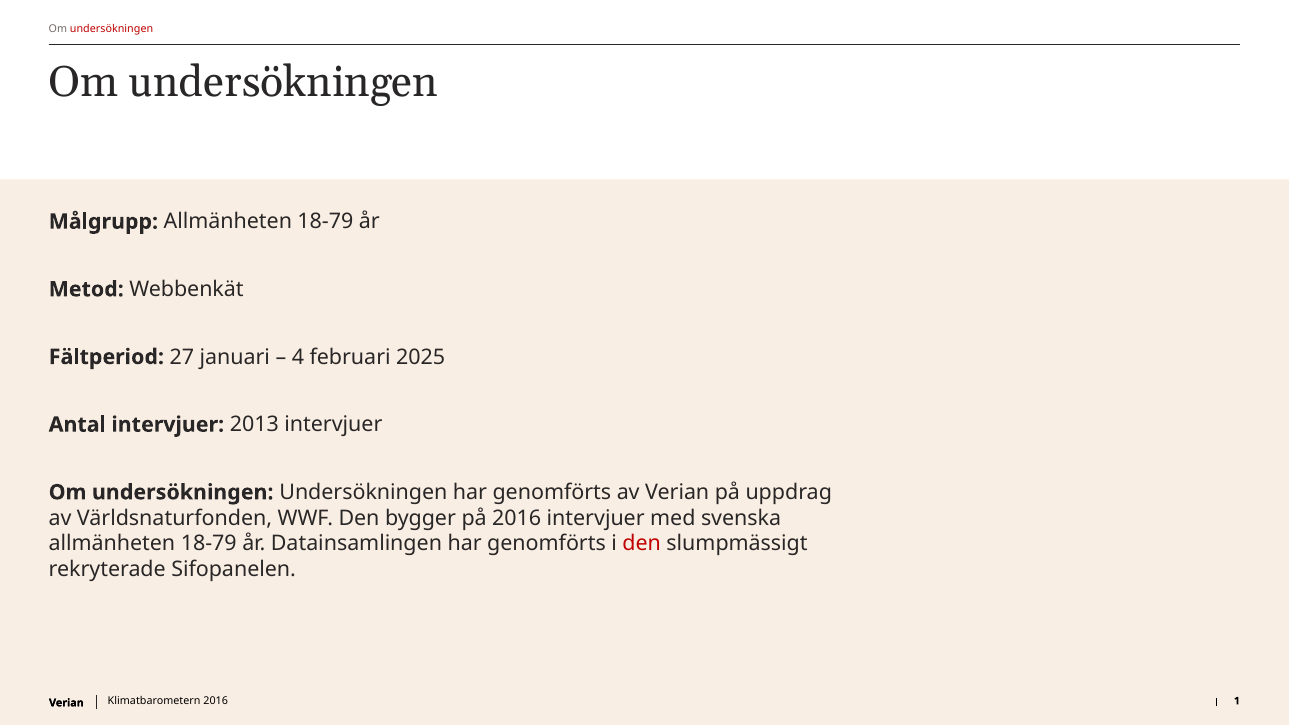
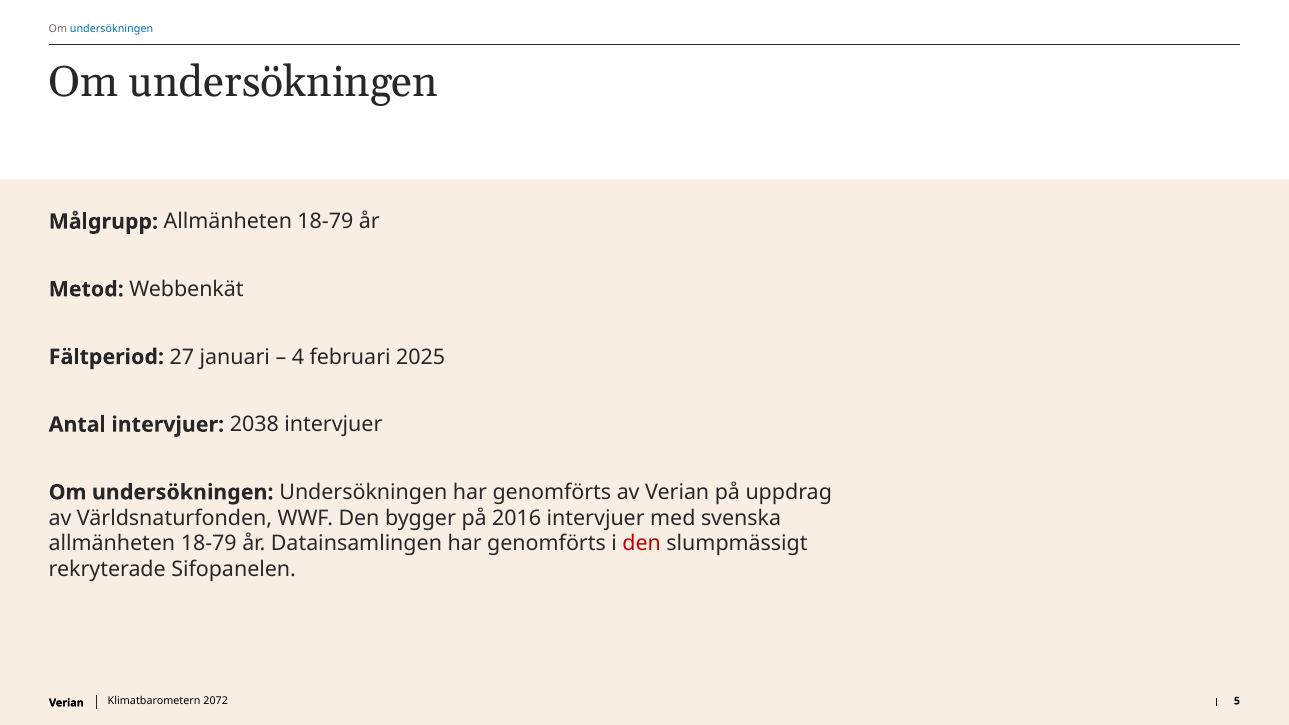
undersökningen at (112, 29) colour: red -> blue
2013: 2013 -> 2038
Klimatbarometern 2016: 2016 -> 2072
1: 1 -> 5
